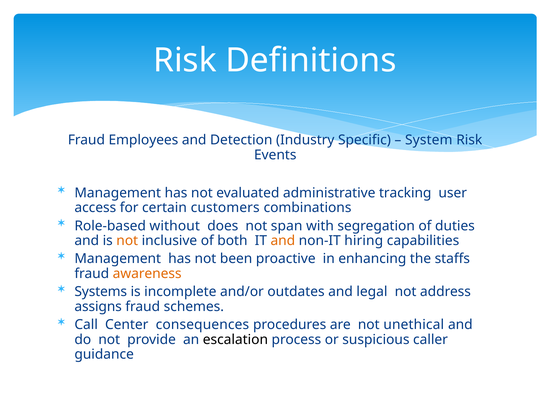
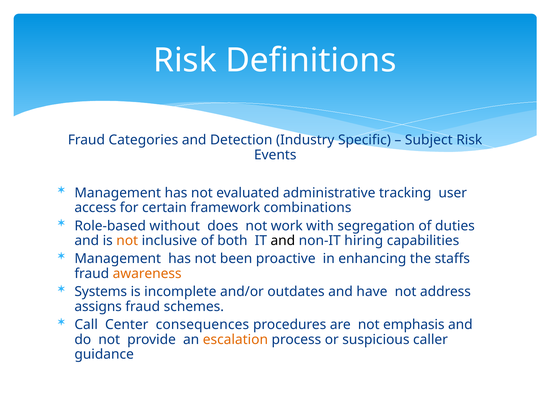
Employees: Employees -> Categories
System: System -> Subject
customers: customers -> framework
span: span -> work
and at (283, 241) colour: orange -> black
legal: legal -> have
unethical: unethical -> emphasis
escalation colour: black -> orange
